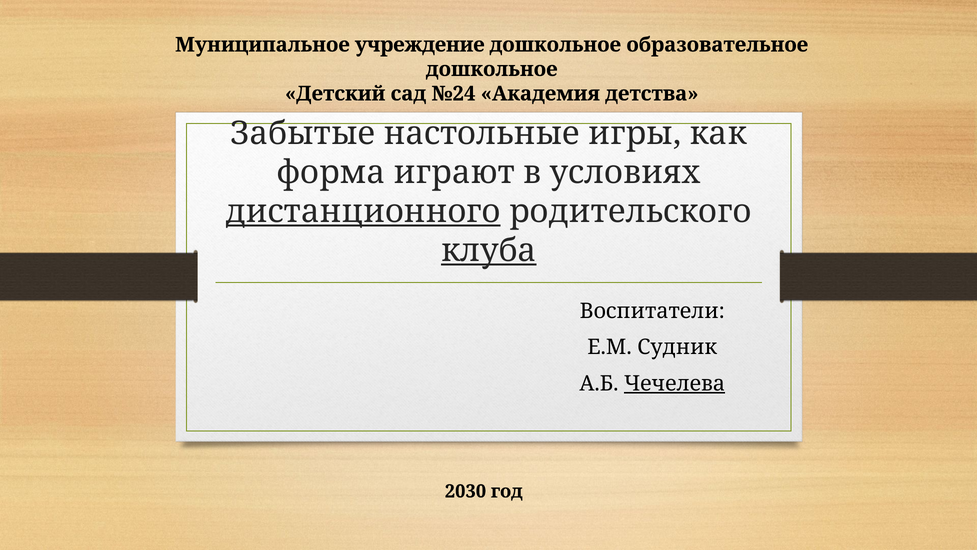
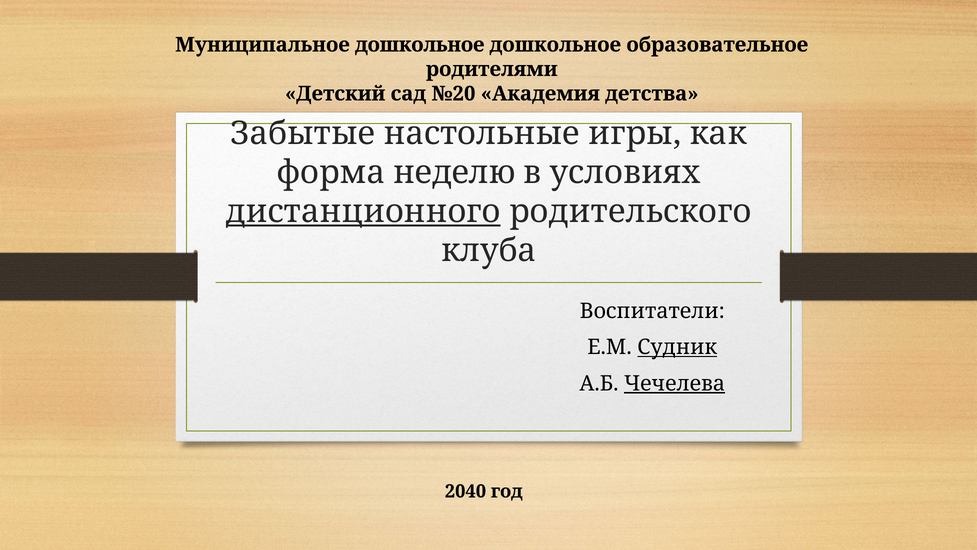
Муниципальное учреждение: учреждение -> дошкольное
дошкольное at (492, 69): дошкольное -> родителями
№24: №24 -> №20
играют: играют -> неделю
клуба underline: present -> none
Судник underline: none -> present
2030: 2030 -> 2040
